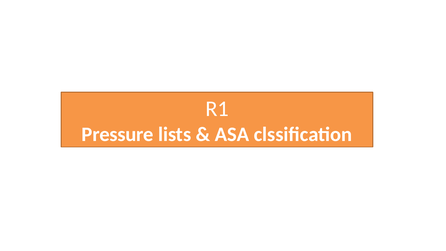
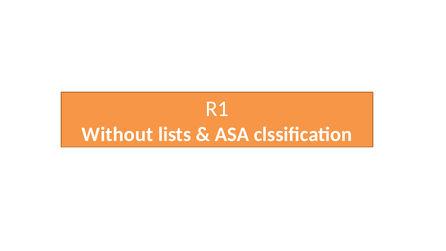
Pressure: Pressure -> Without
